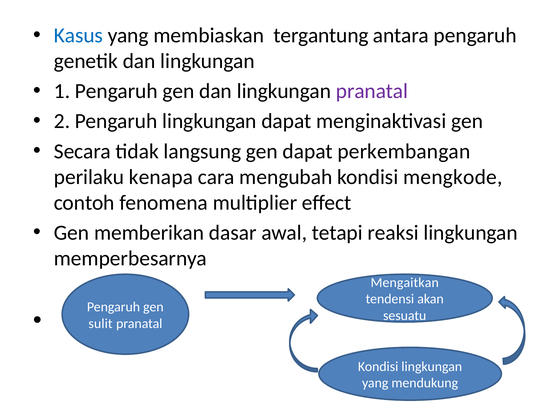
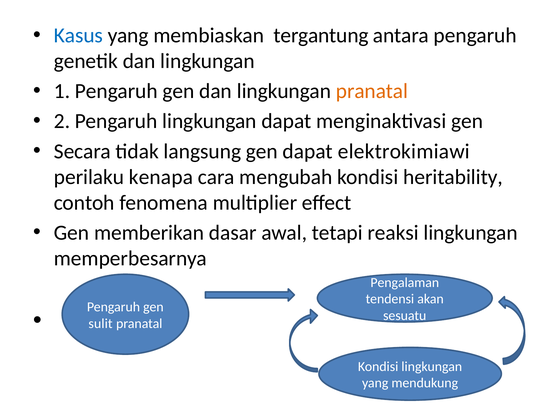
pranatal at (372, 91) colour: purple -> orange
perkembangan: perkembangan -> elektrokimiawi
mengkode: mengkode -> heritability
Mengaitkan: Mengaitkan -> Pengalaman
